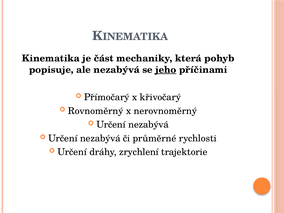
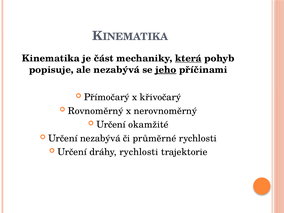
která underline: none -> present
nezabývá at (149, 125): nezabývá -> okamžité
dráhy zrychlení: zrychlení -> rychlosti
